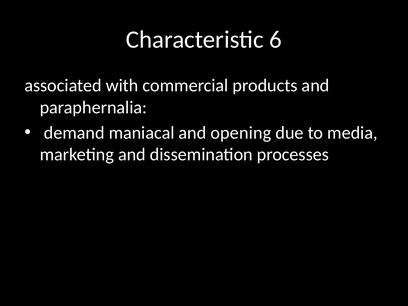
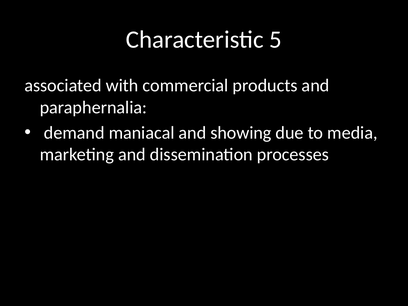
6: 6 -> 5
opening: opening -> showing
